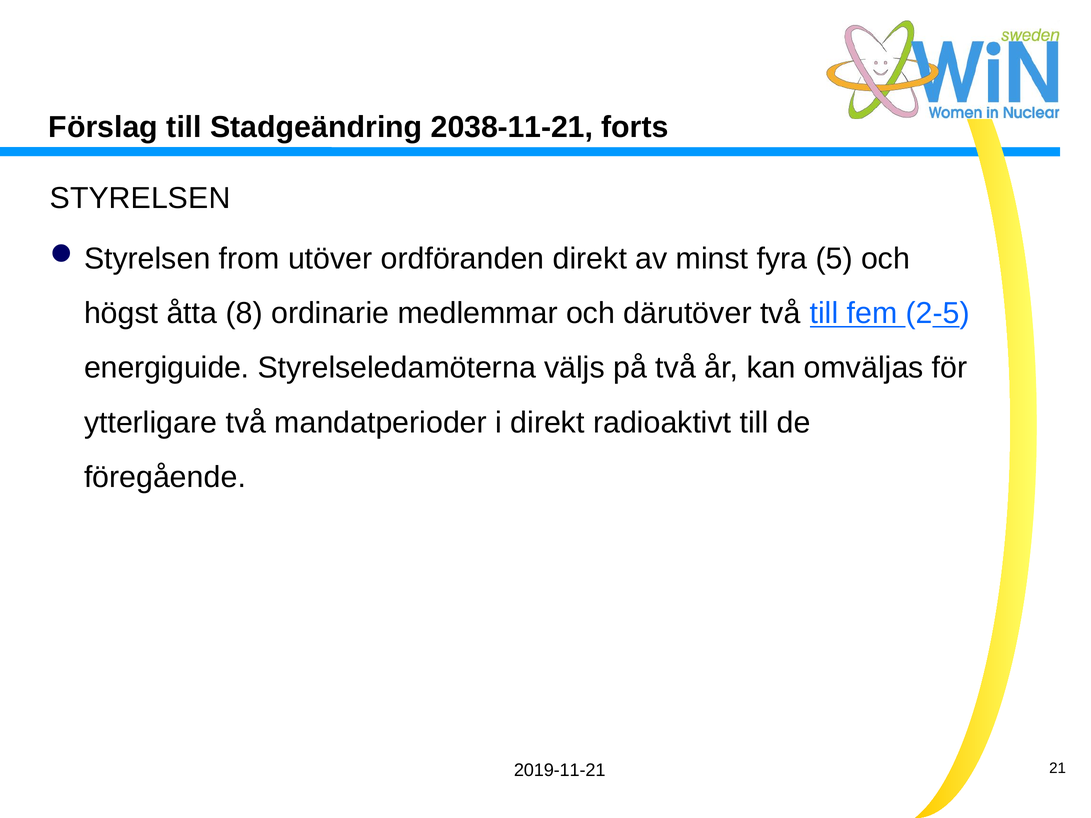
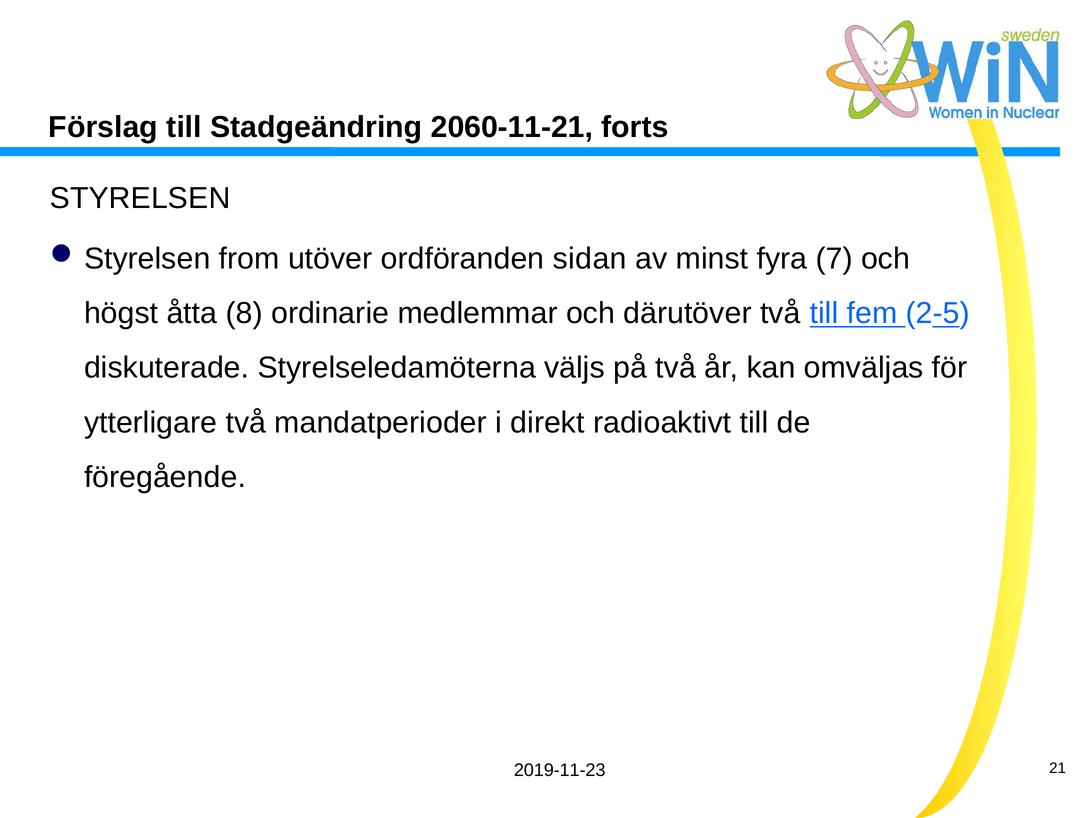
2038-11-21: 2038-11-21 -> 2060-11-21
ordföranden direkt: direkt -> sidan
5: 5 -> 7
energiguide: energiguide -> diskuterade
2019-11-21: 2019-11-21 -> 2019-11-23
